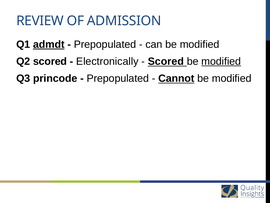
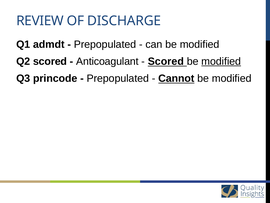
ADMISSION: ADMISSION -> DISCHARGE
admdt underline: present -> none
Electronically: Electronically -> Anticoagulant
